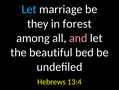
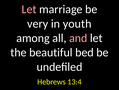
Let at (29, 9) colour: light blue -> pink
they: they -> very
forest: forest -> youth
